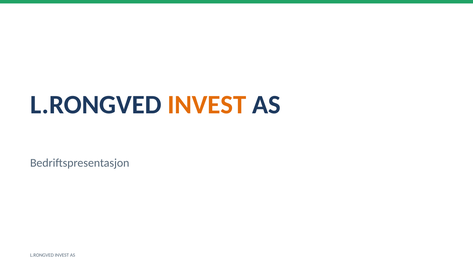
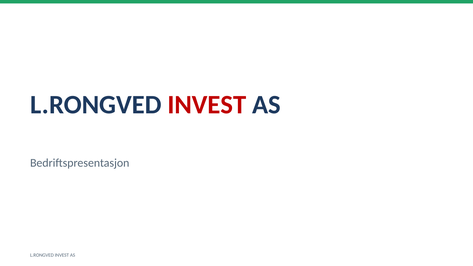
INVEST at (207, 105) colour: orange -> red
